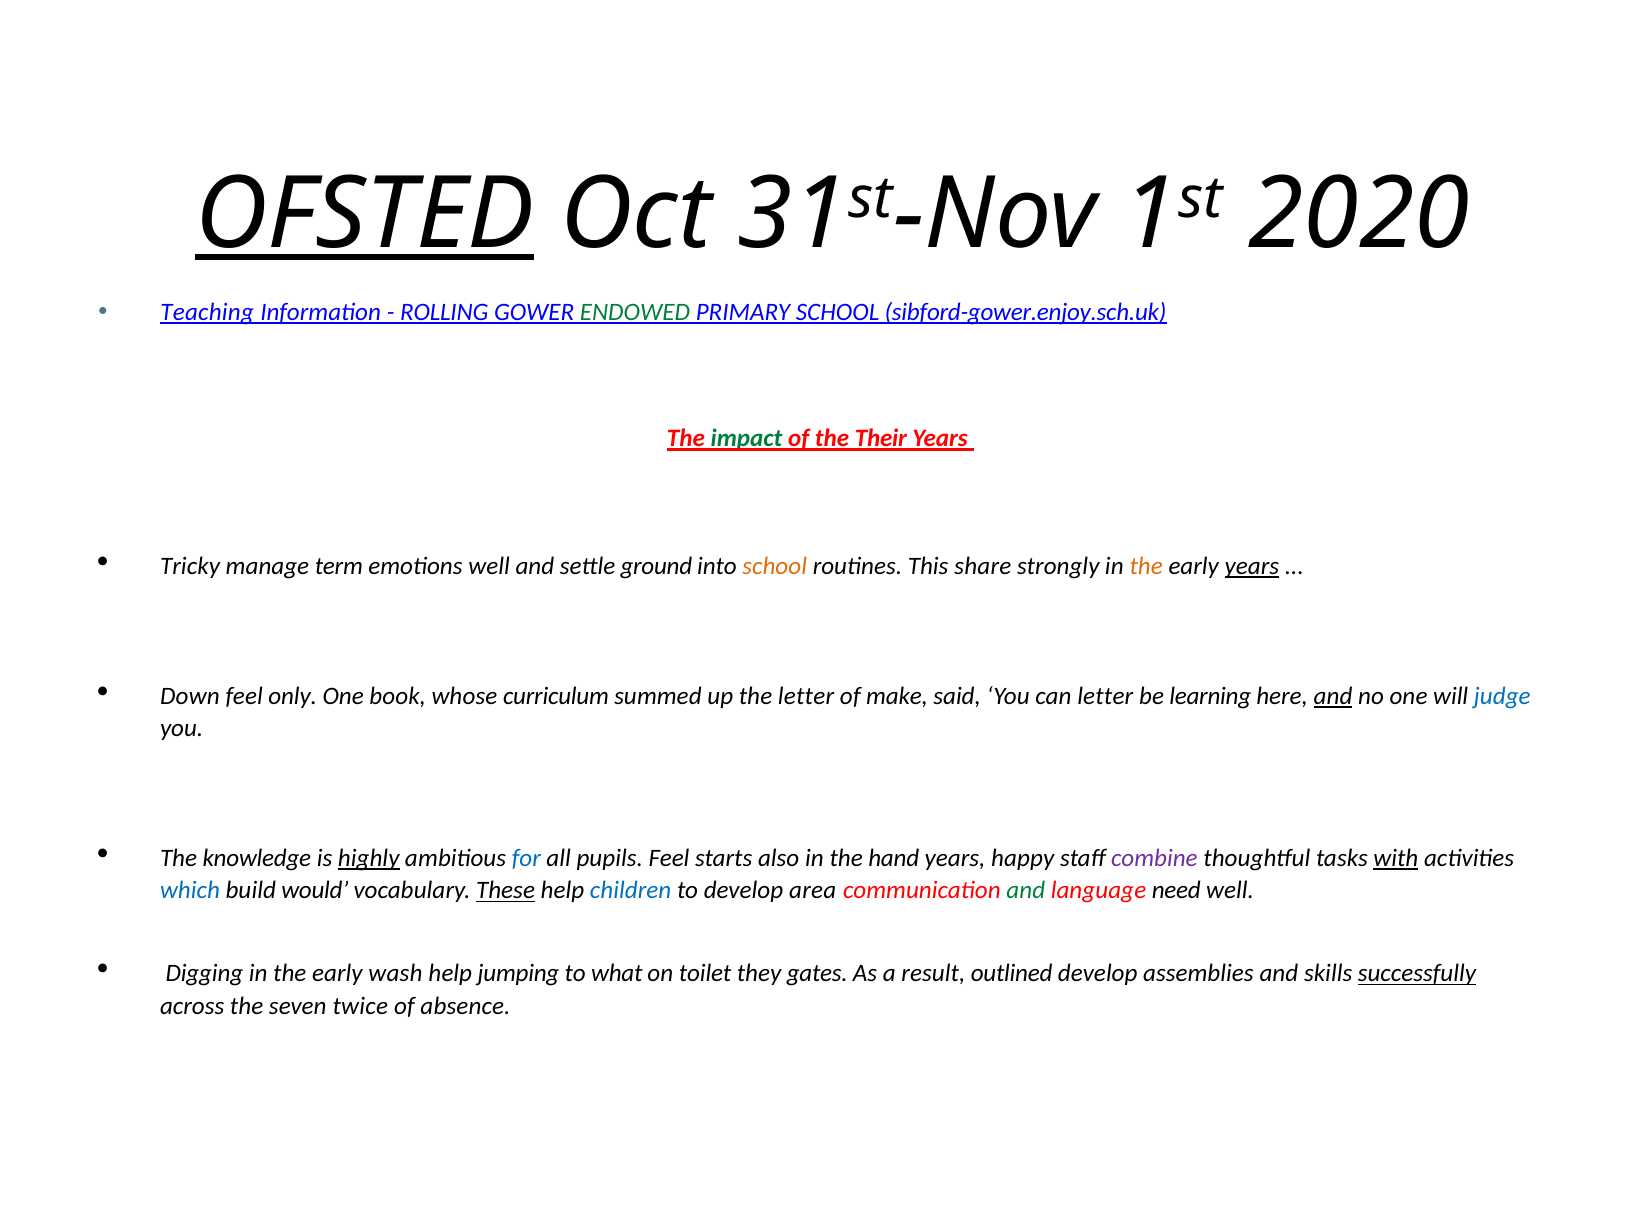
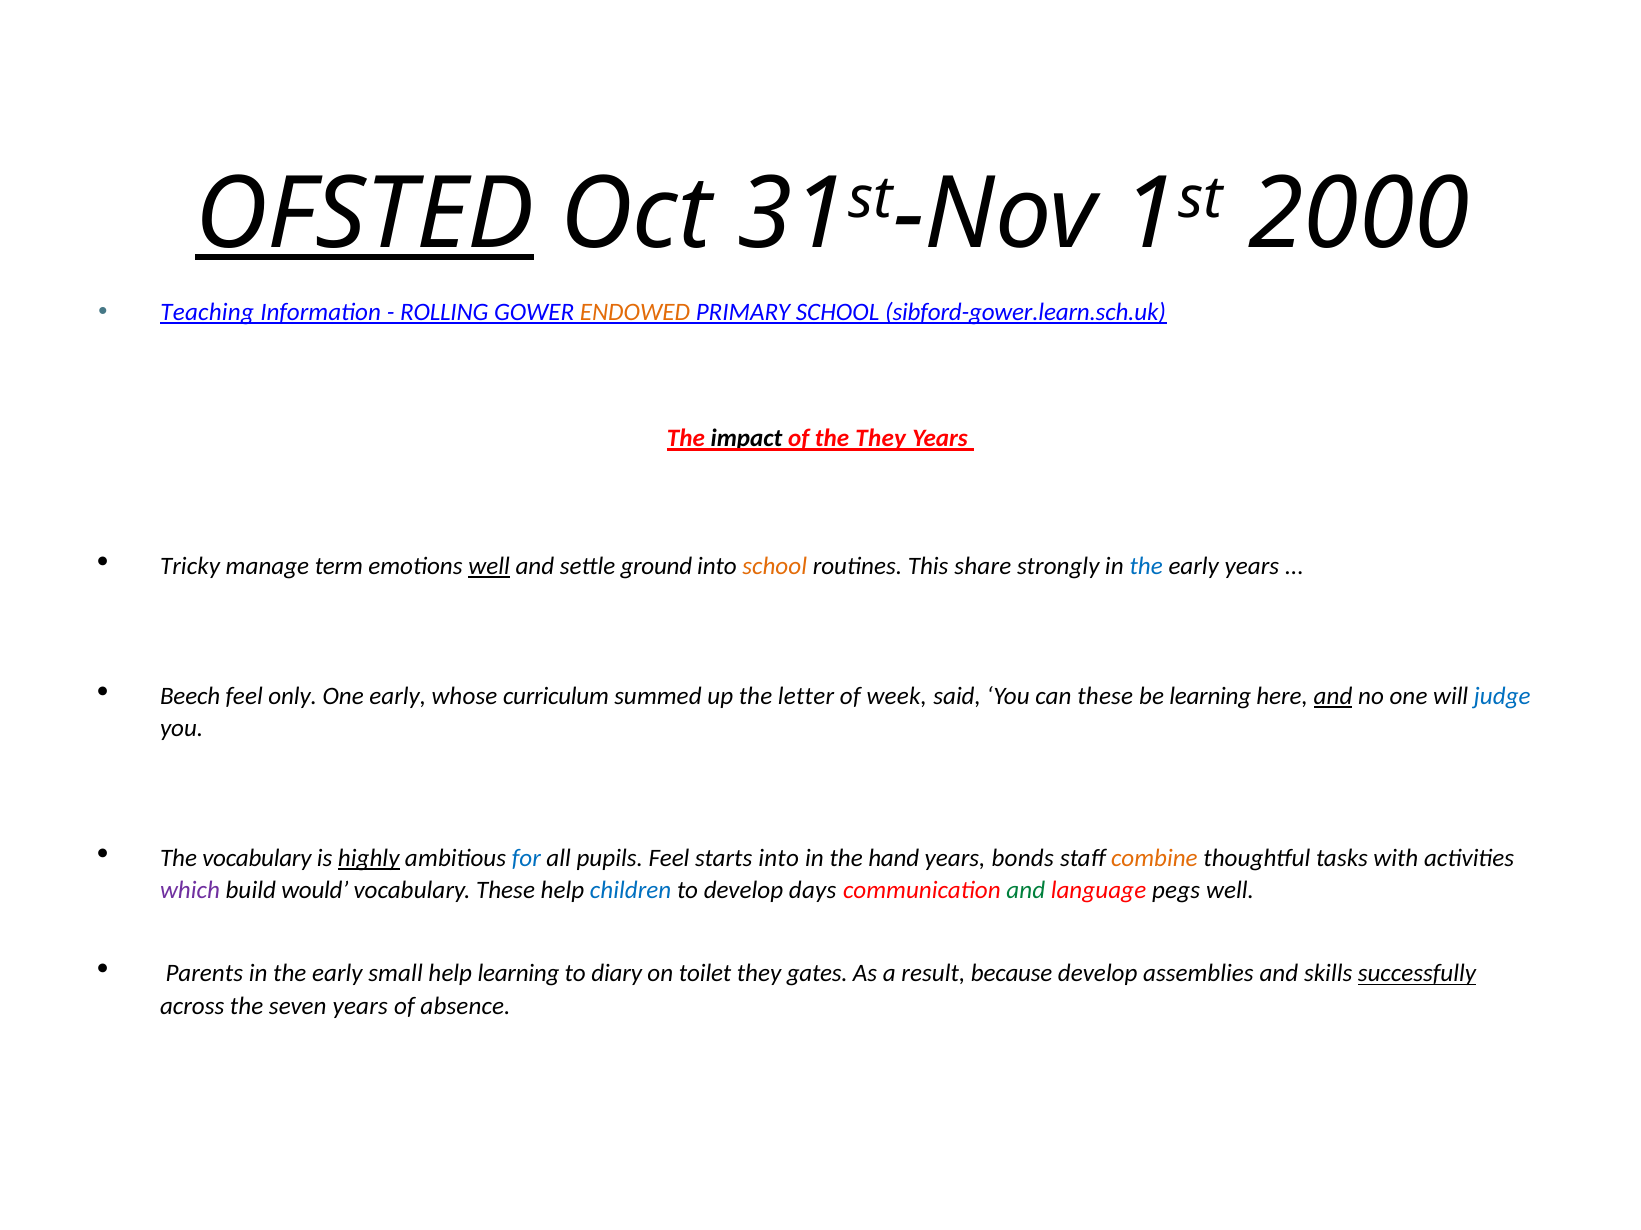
2020: 2020 -> 2000
ENDOWED colour: green -> orange
sibford-gower.enjoy.sch.uk: sibford-gower.enjoy.sch.uk -> sibford-gower.learn.sch.uk
impact colour: green -> black
the Their: Their -> They
well at (489, 567) underline: none -> present
the at (1146, 567) colour: orange -> blue
years at (1252, 567) underline: present -> none
Down: Down -> Beech
One book: book -> early
make: make -> week
can letter: letter -> these
The knowledge: knowledge -> vocabulary
starts also: also -> into
happy: happy -> bonds
combine colour: purple -> orange
with underline: present -> none
which colour: blue -> purple
These at (506, 891) underline: present -> none
area: area -> days
need: need -> pegs
Digging: Digging -> Parents
wash: wash -> small
help jumping: jumping -> learning
what: what -> diary
outlined: outlined -> because
seven twice: twice -> years
